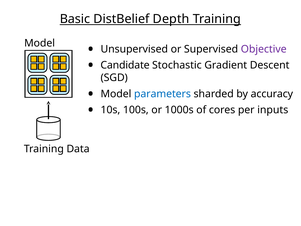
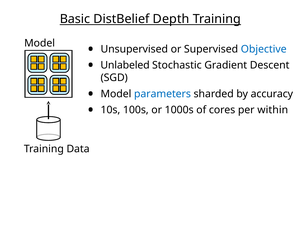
Objective colour: purple -> blue
Candidate: Candidate -> Unlabeled
inputs: inputs -> within
